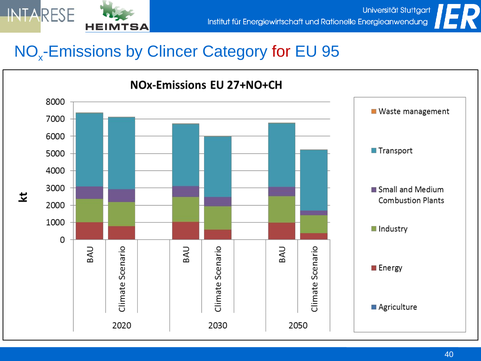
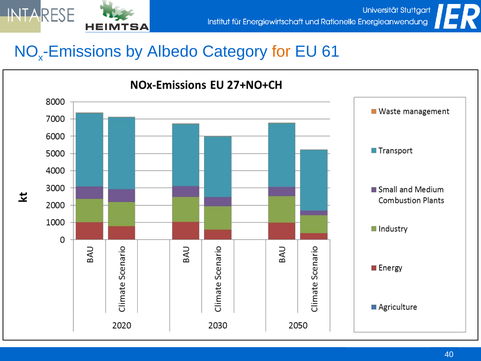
Clincer: Clincer -> Albedo
for colour: red -> orange
95: 95 -> 61
